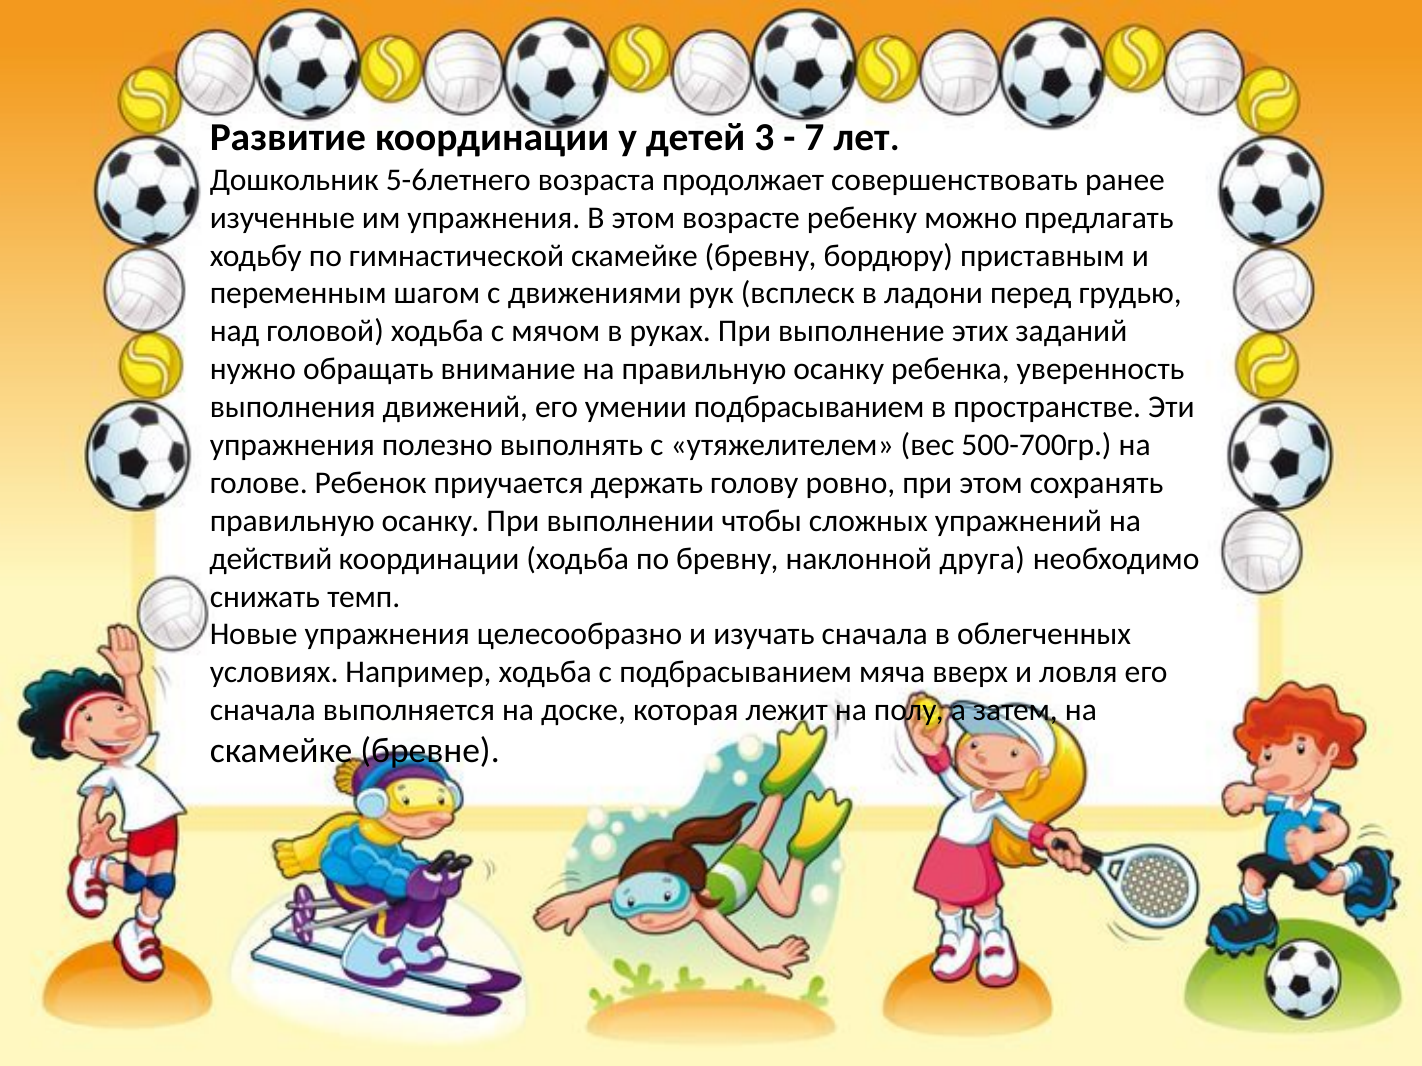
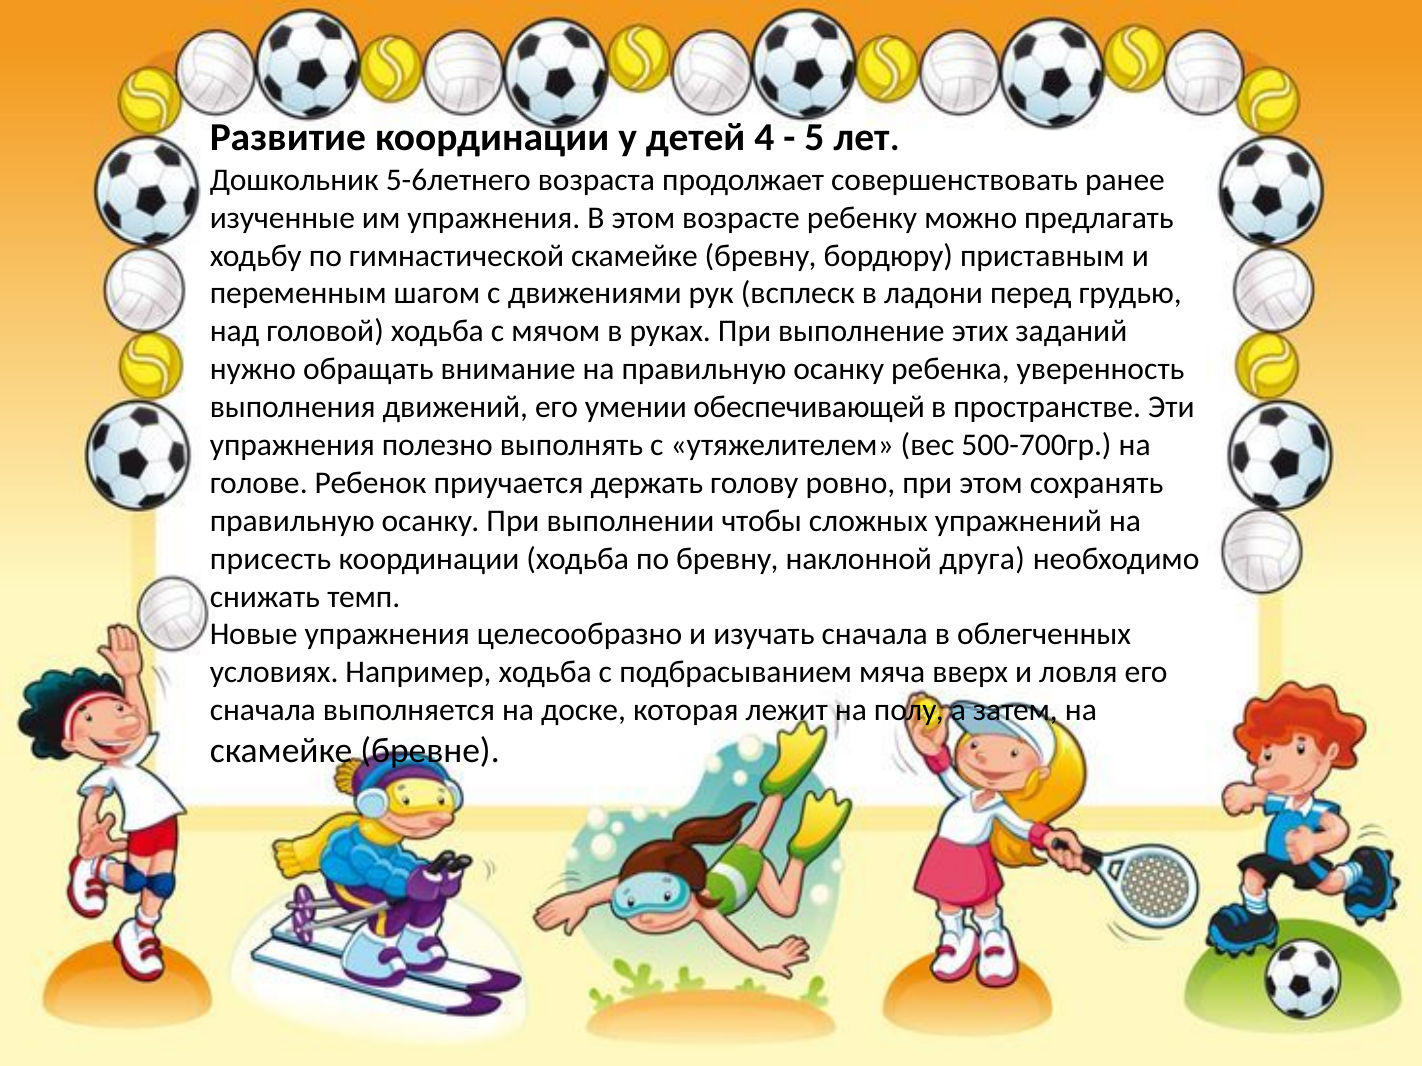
3: 3 -> 4
7: 7 -> 5
умении подбрасыванием: подбрасыванием -> обеспечивающей
действий: действий -> присесть
